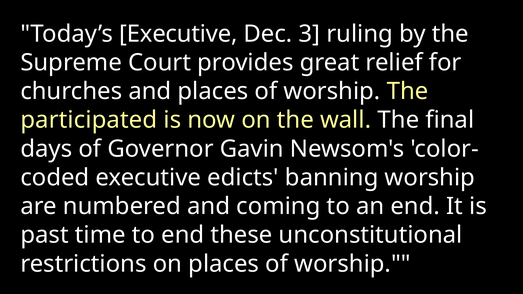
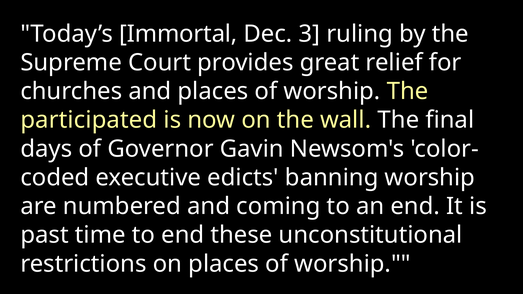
Today’s Executive: Executive -> Immortal
